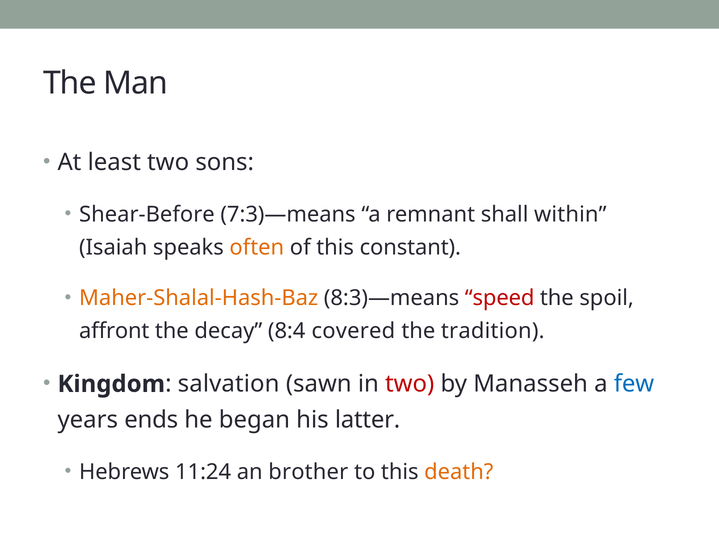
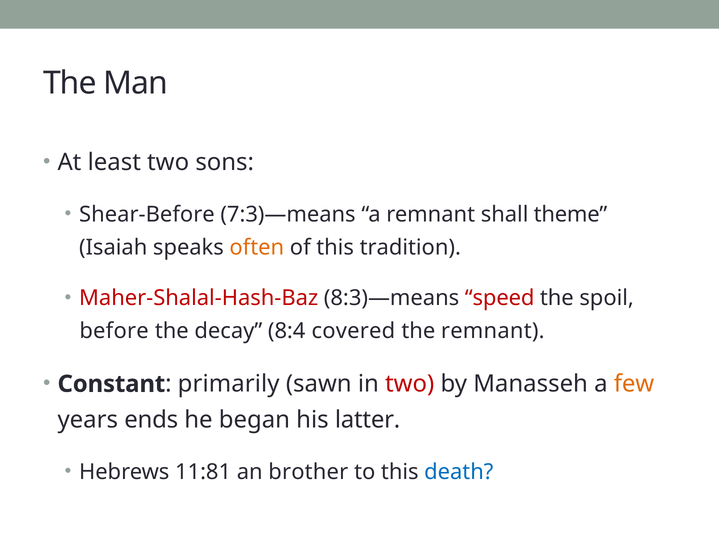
within: within -> theme
constant: constant -> tradition
Maher-Shalal-Hash-Baz colour: orange -> red
affront: affront -> before
the tradition: tradition -> remnant
Kingdom: Kingdom -> Constant
salvation: salvation -> primarily
few colour: blue -> orange
11:24: 11:24 -> 11:81
death colour: orange -> blue
